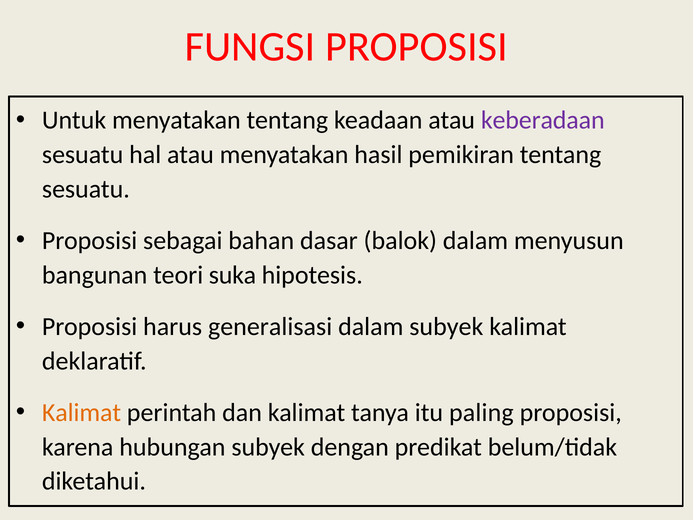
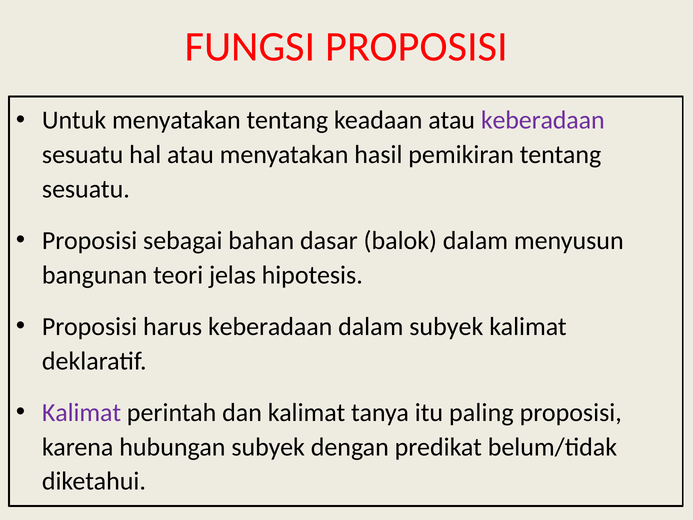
suka: suka -> jelas
harus generalisasi: generalisasi -> keberadaan
Kalimat at (82, 412) colour: orange -> purple
